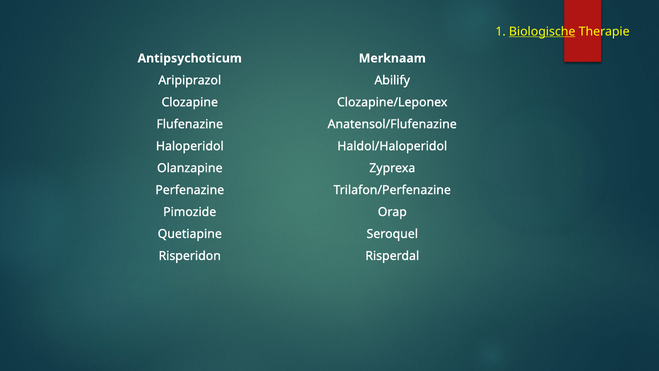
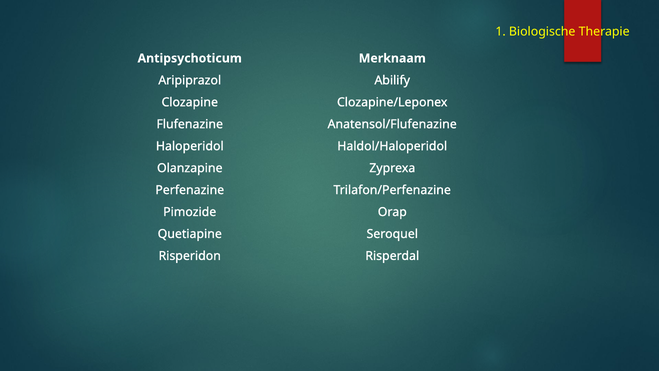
Biologische underline: present -> none
